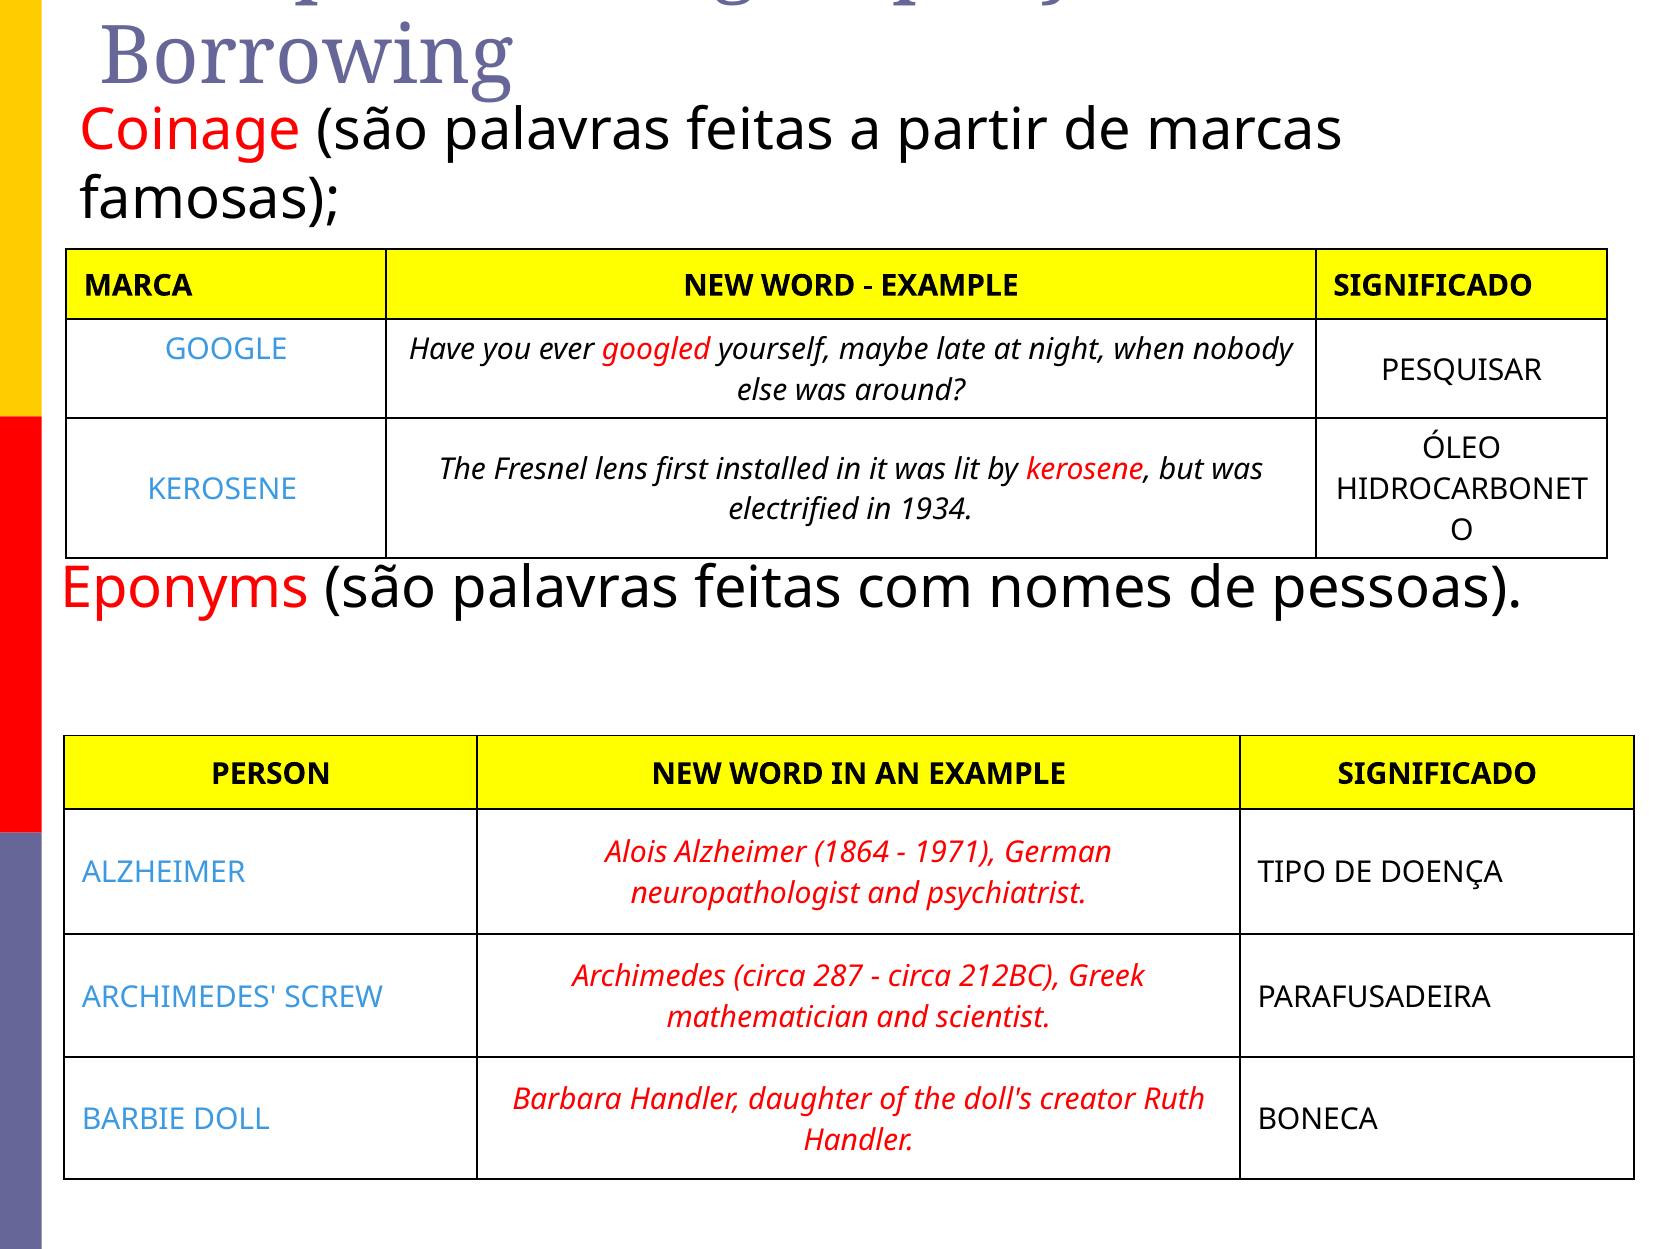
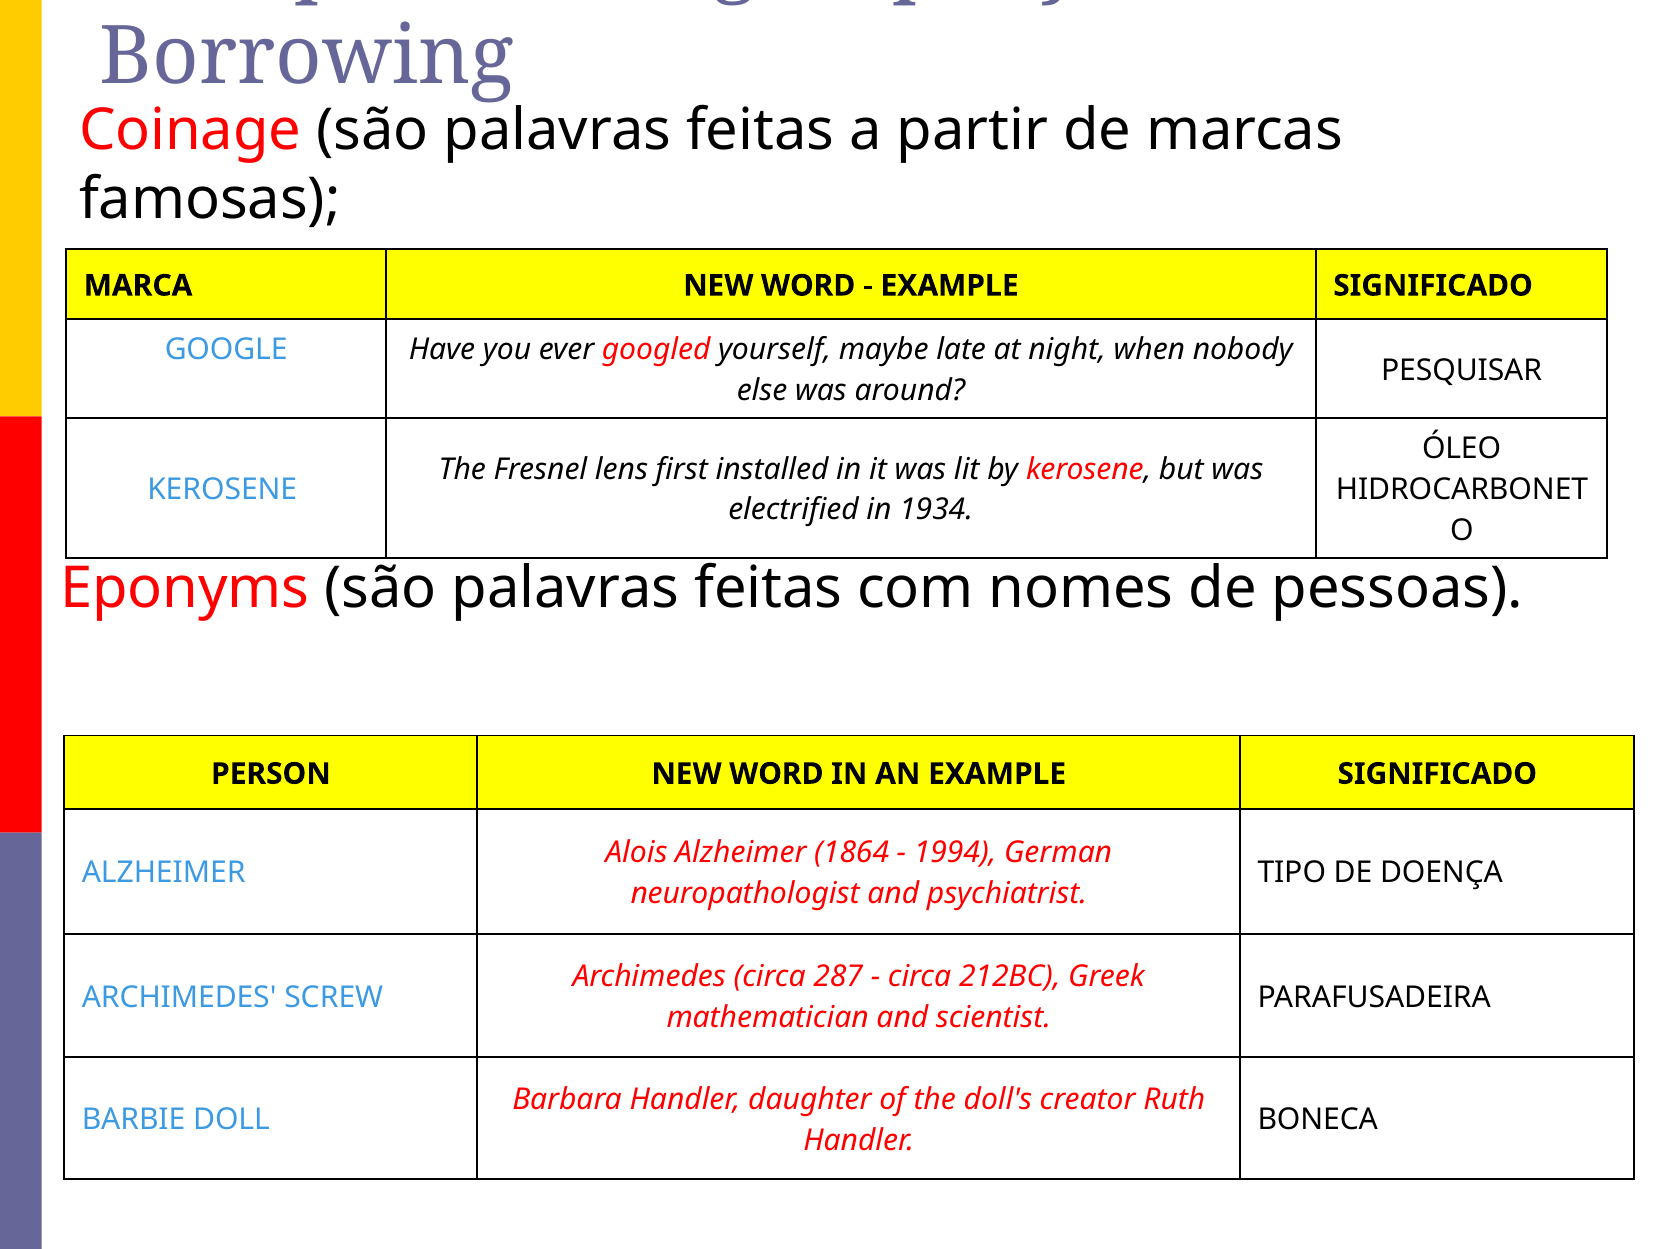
1971: 1971 -> 1994
